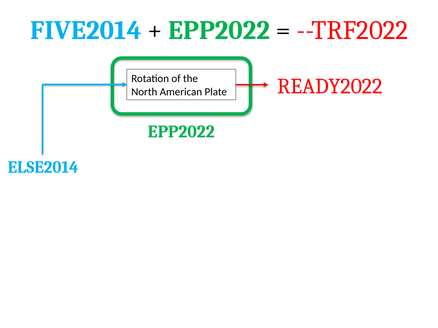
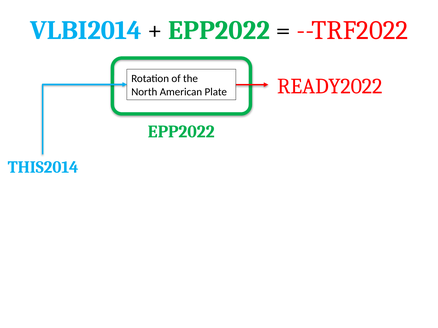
FIVE2014: FIVE2014 -> VLBI2014
ELSE2014: ELSE2014 -> THIS2014
